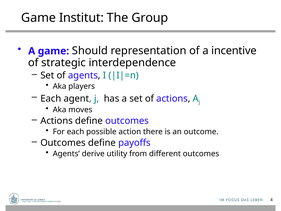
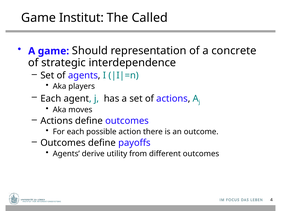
Group: Group -> Called
incentive: incentive -> concrete
